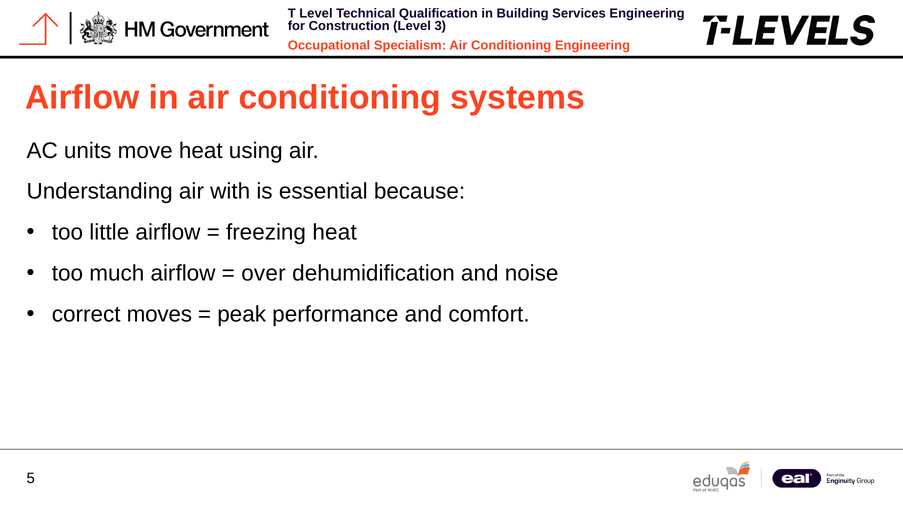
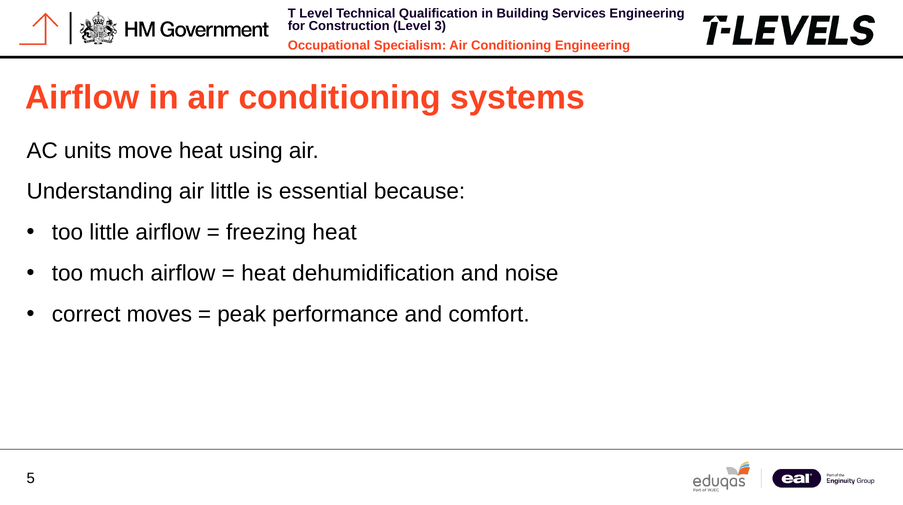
air with: with -> little
over at (263, 273): over -> heat
